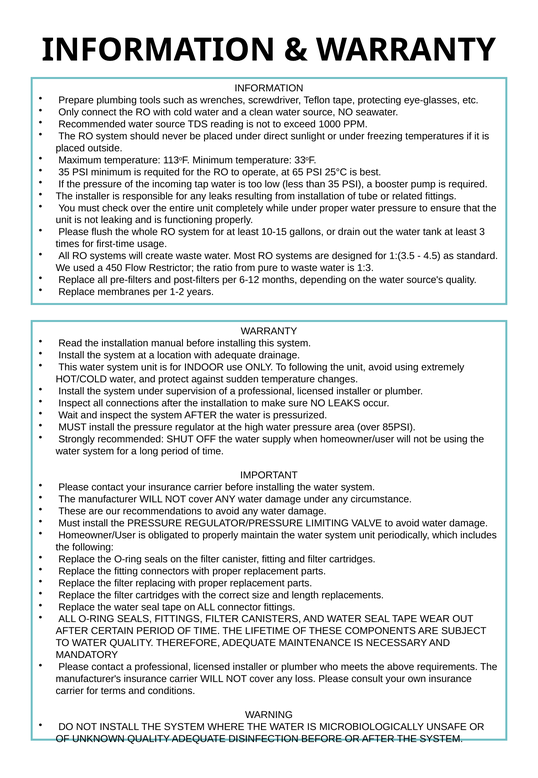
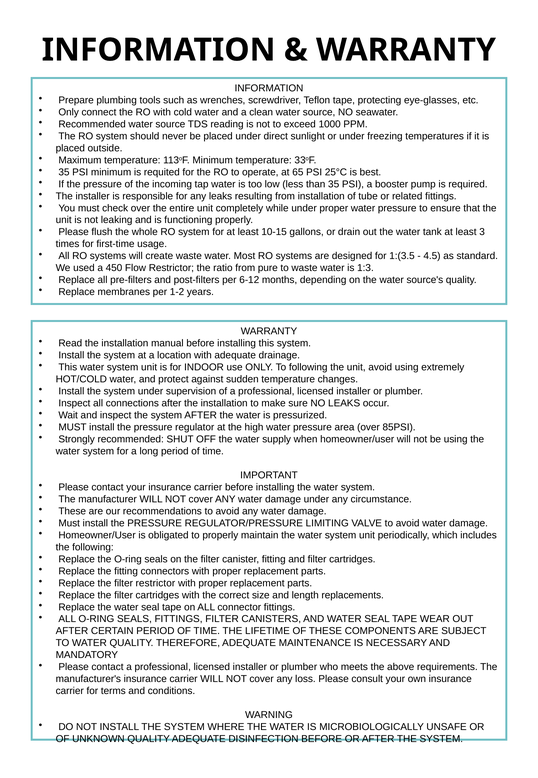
filter replacing: replacing -> restrictor
